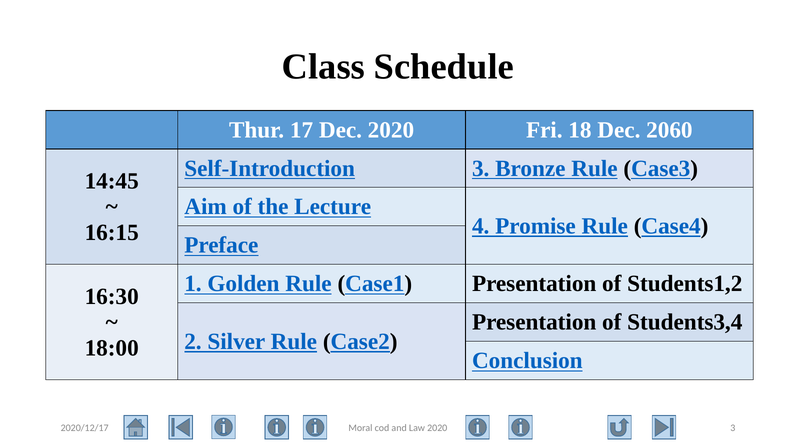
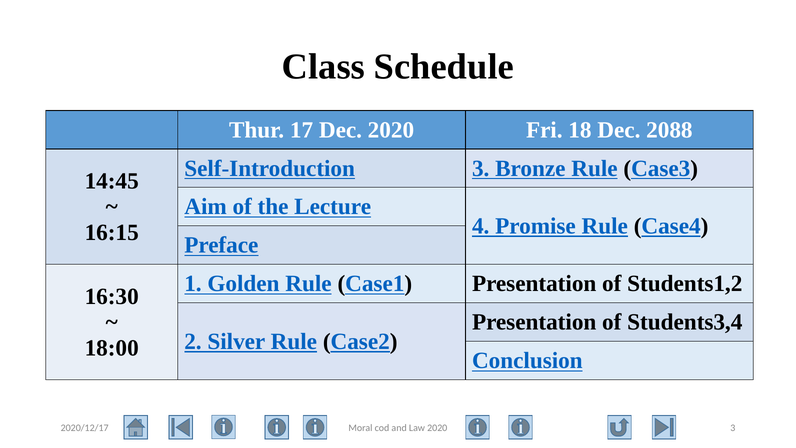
2060: 2060 -> 2088
